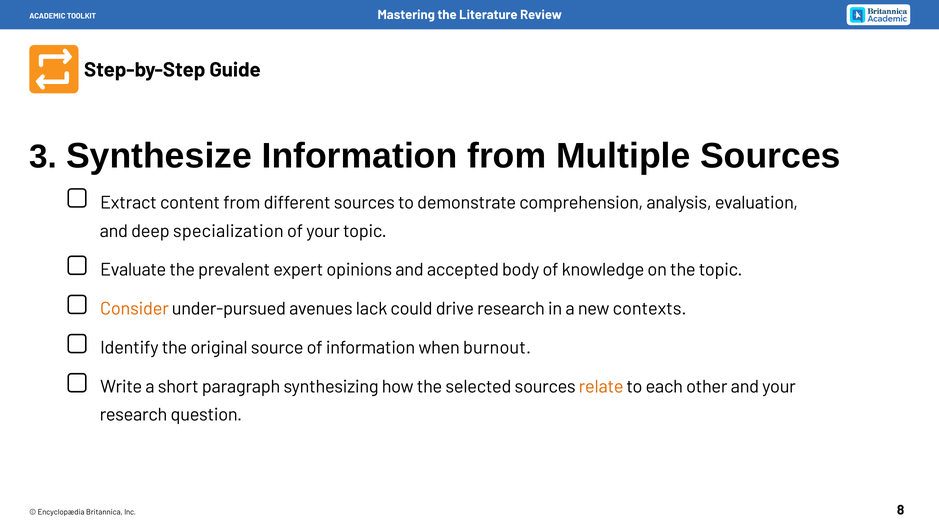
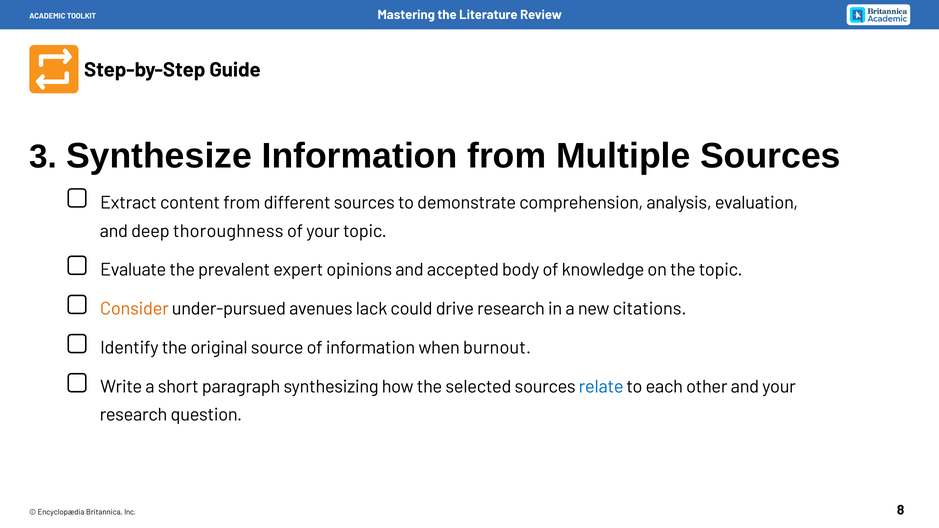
specialization: specialization -> thoroughness
contexts: contexts -> citations
relate colour: orange -> blue
